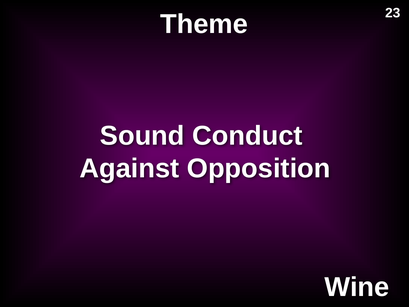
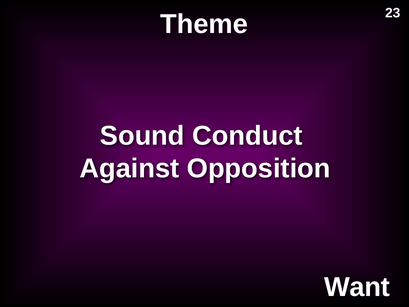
Wine: Wine -> Want
